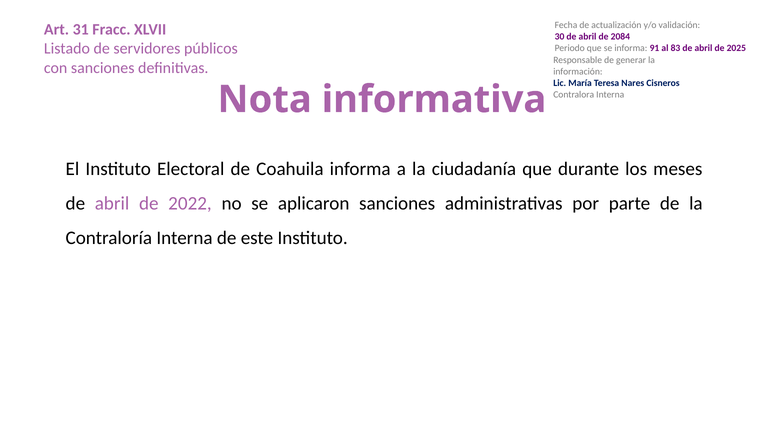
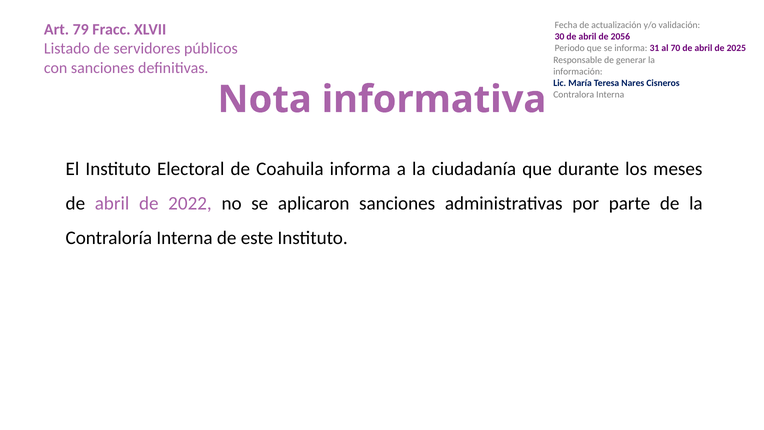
31: 31 -> 79
2084: 2084 -> 2056
91: 91 -> 31
83: 83 -> 70
